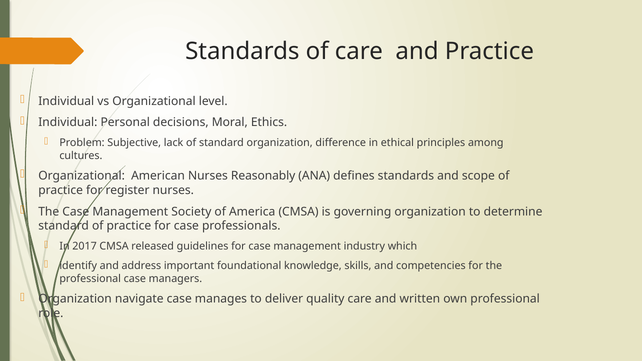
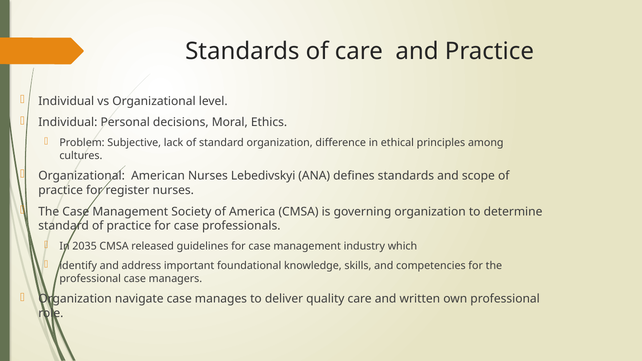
Reasonably: Reasonably -> Lebedivskyi
2017: 2017 -> 2035
